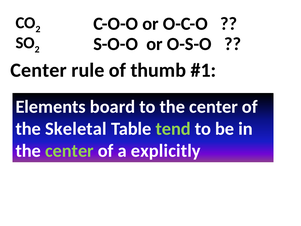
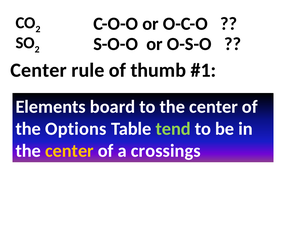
Skeletal: Skeletal -> Options
center at (69, 151) colour: light green -> yellow
explicitly: explicitly -> crossings
